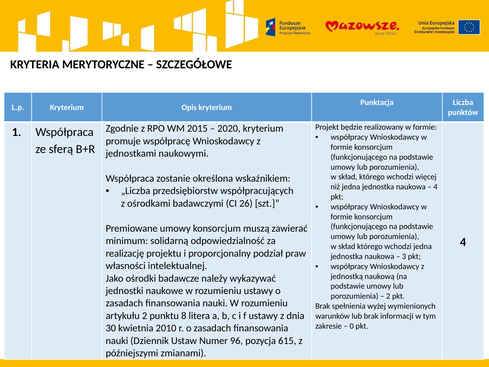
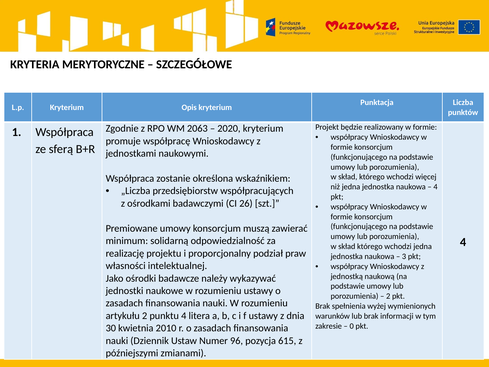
2015: 2015 -> 2063
punktu 8: 8 -> 4
